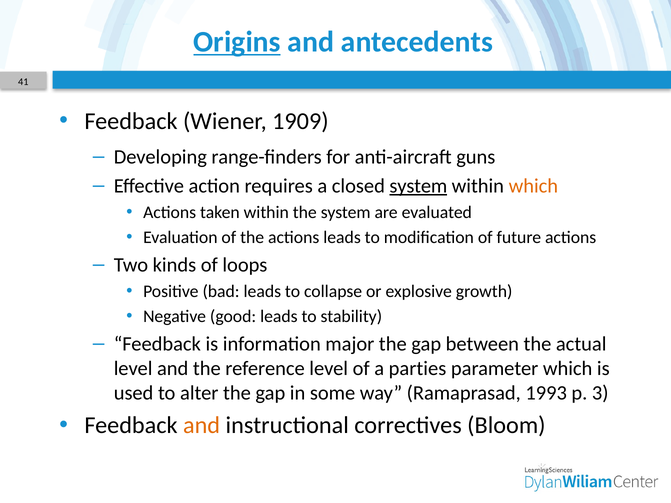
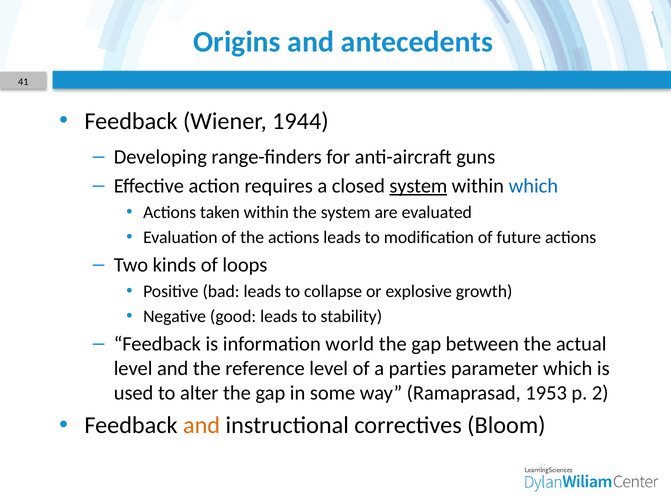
Origins underline: present -> none
1909: 1909 -> 1944
which at (533, 186) colour: orange -> blue
major: major -> world
1993: 1993 -> 1953
3: 3 -> 2
